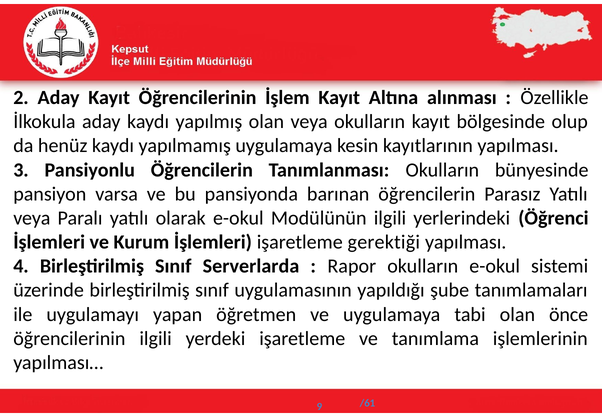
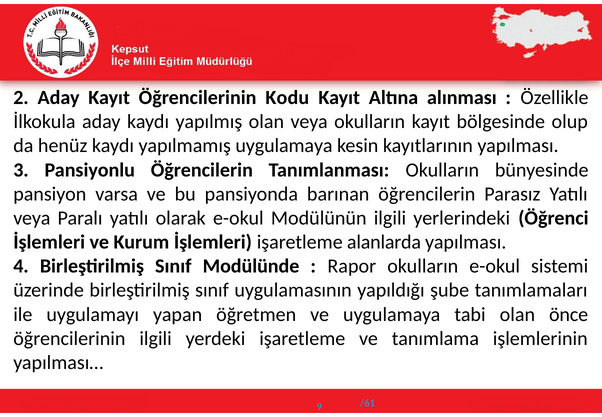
İşlem: İşlem -> Kodu
gerektiği: gerektiği -> alanlarda
Serverlarda: Serverlarda -> Modülünde
